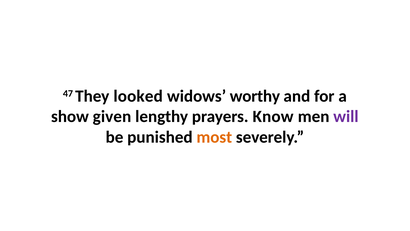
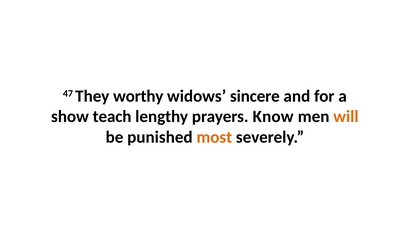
looked: looked -> worthy
worthy: worthy -> sincere
given: given -> teach
will colour: purple -> orange
